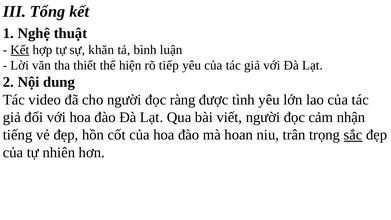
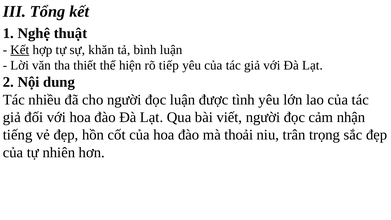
video: video -> nhiều
đọc ràng: ràng -> luận
hoan: hoan -> thoải
sắc underline: present -> none
